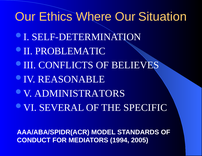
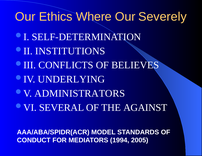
Situation: Situation -> Severely
PROBLEMATIC: PROBLEMATIC -> INSTITUTIONS
REASONABLE: REASONABLE -> UNDERLYING
SPECIFIC: SPECIFIC -> AGAINST
